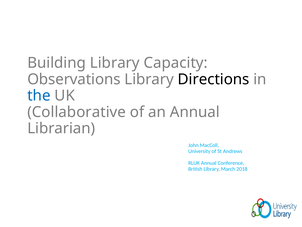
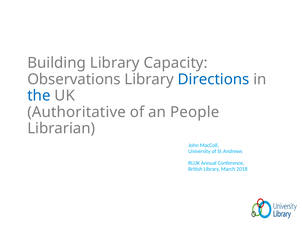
Directions colour: black -> blue
Collaborative: Collaborative -> Authoritative
an Annual: Annual -> People
